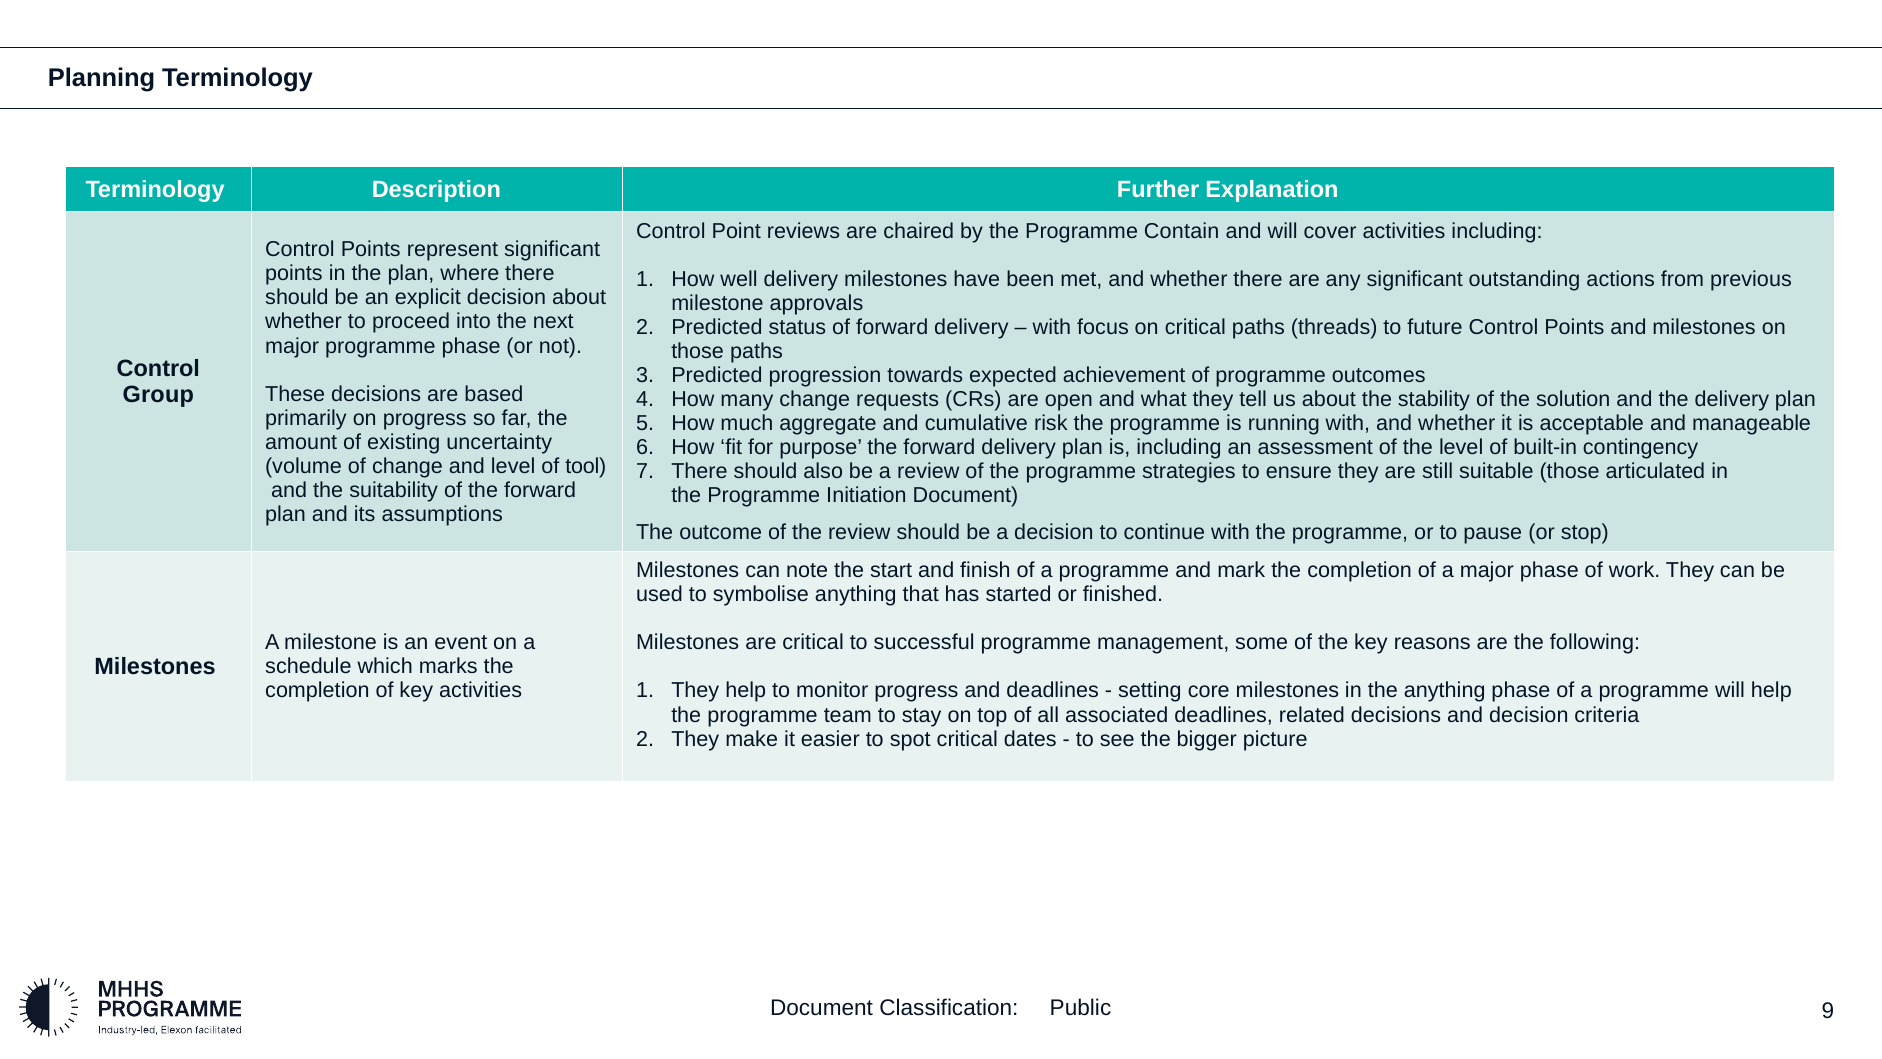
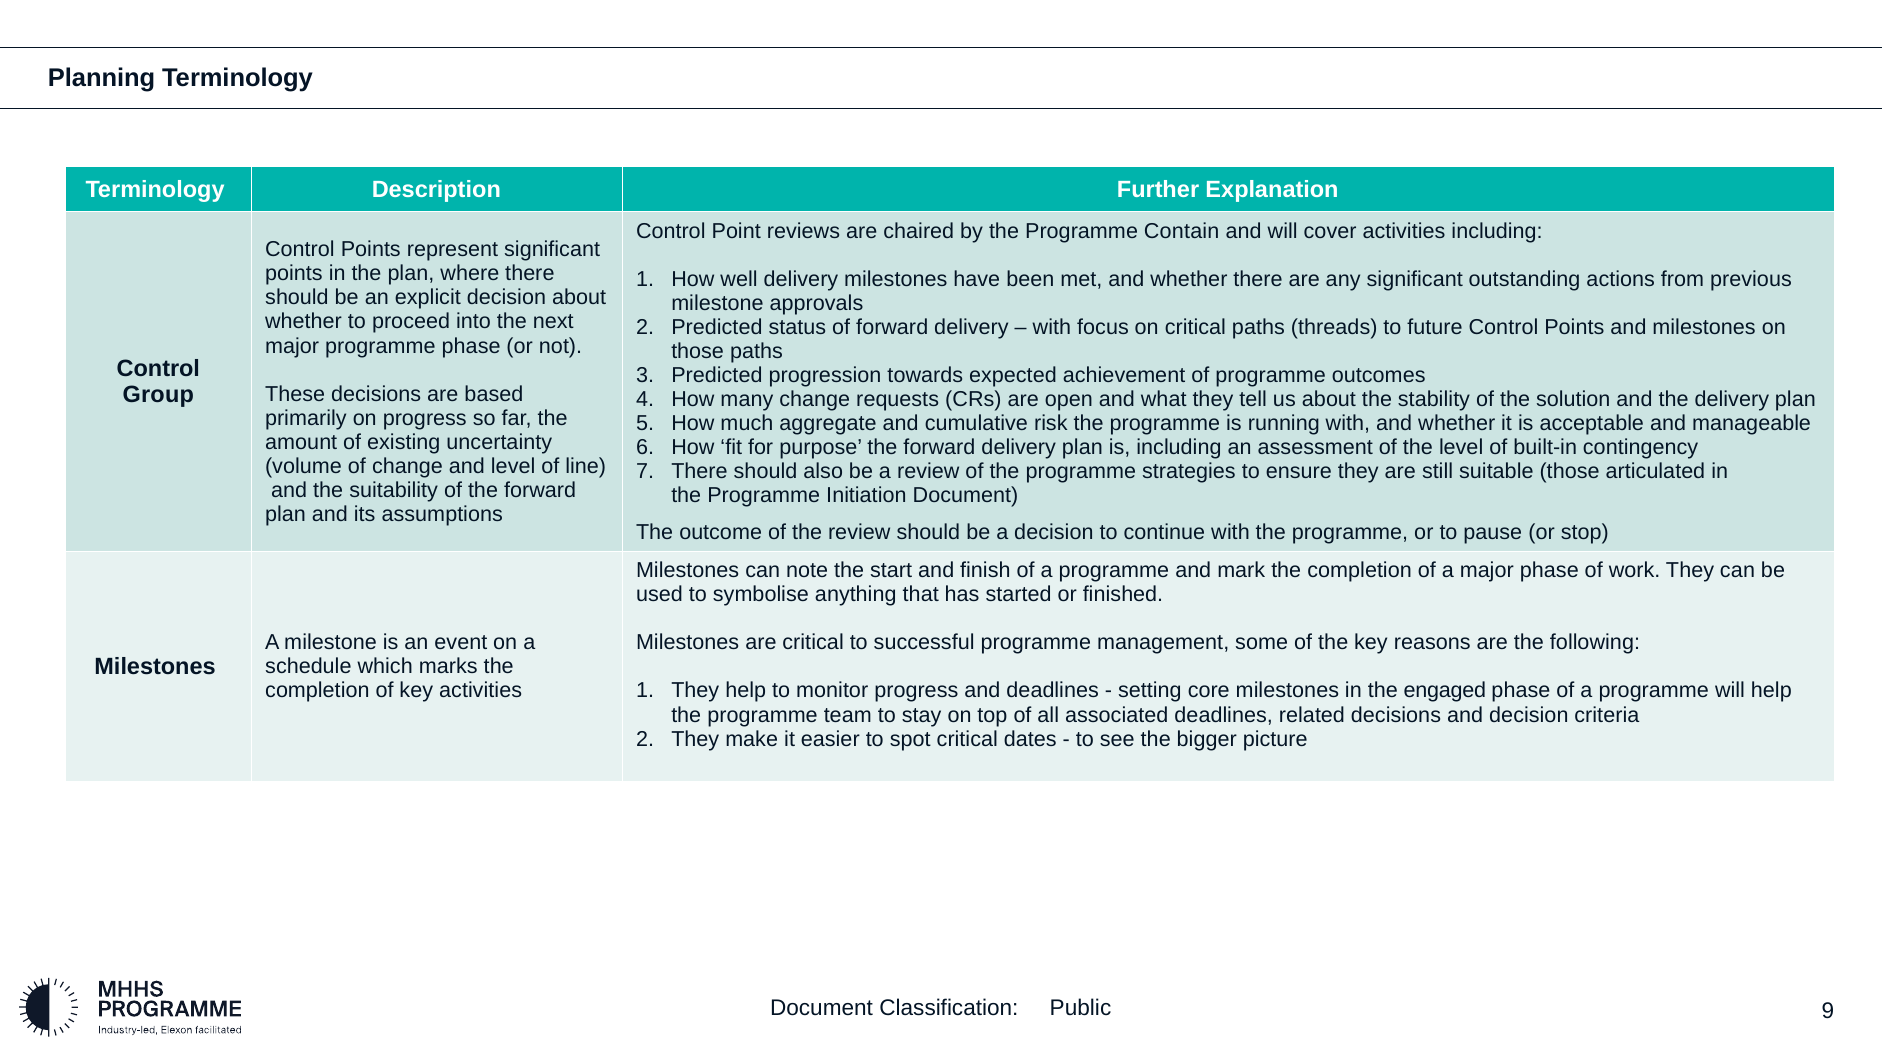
tool: tool -> line
the anything: anything -> engaged
